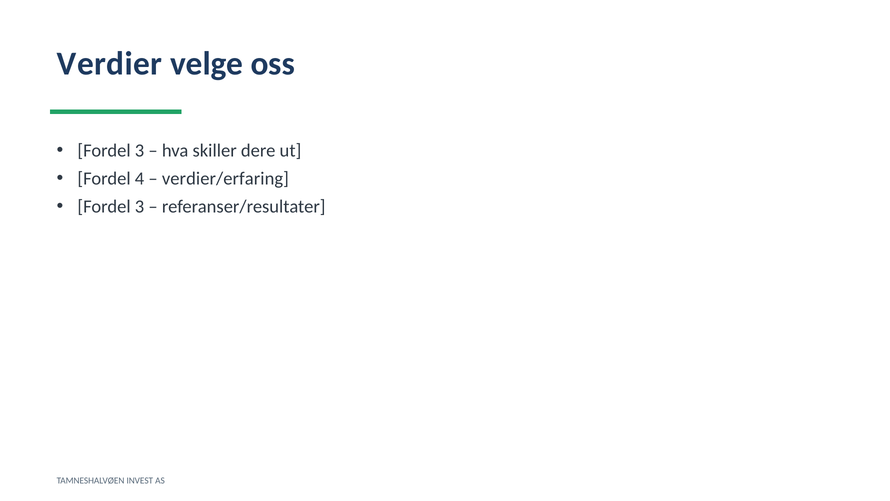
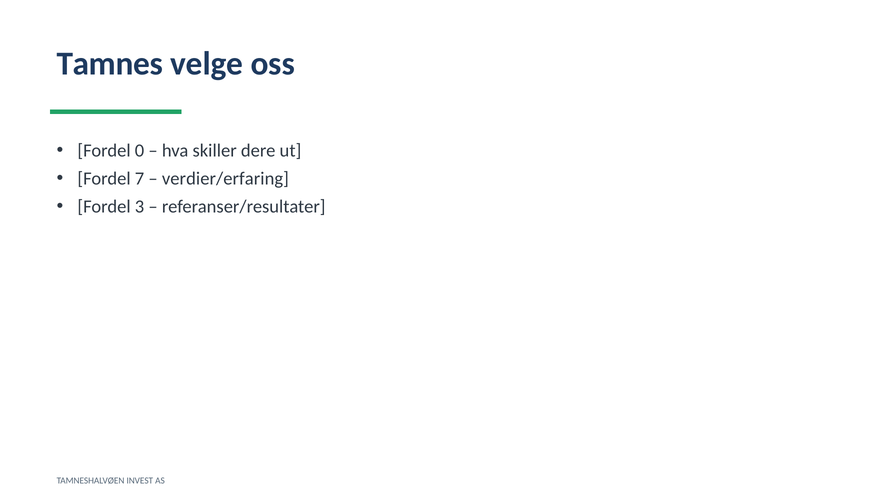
Verdier: Verdier -> Tamnes
3 at (140, 151): 3 -> 0
4: 4 -> 7
